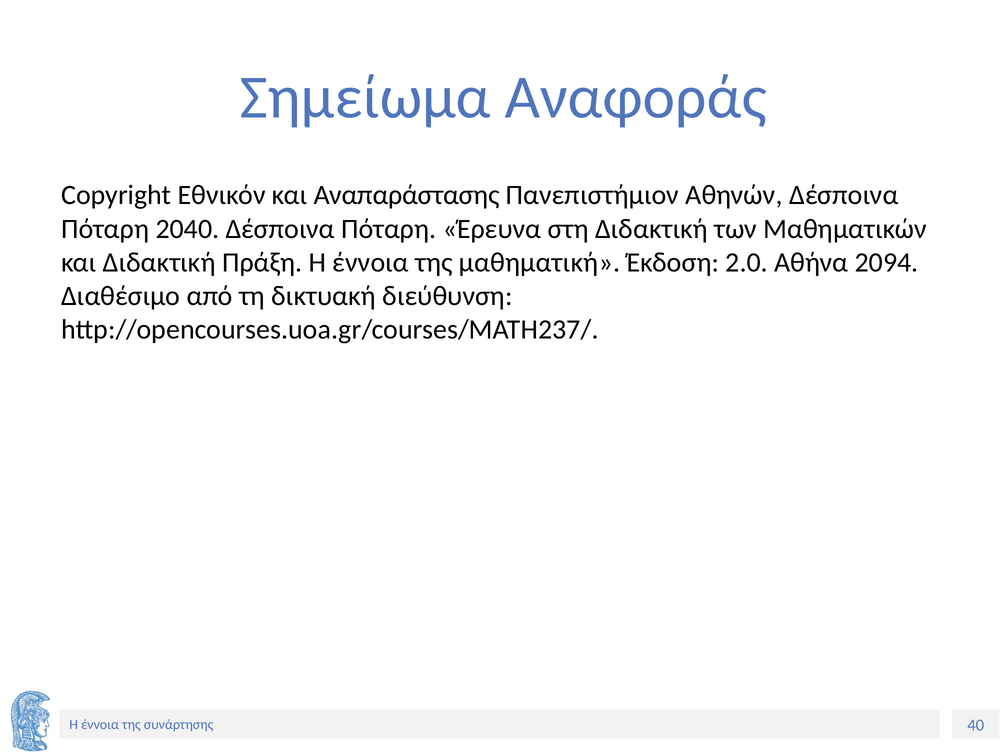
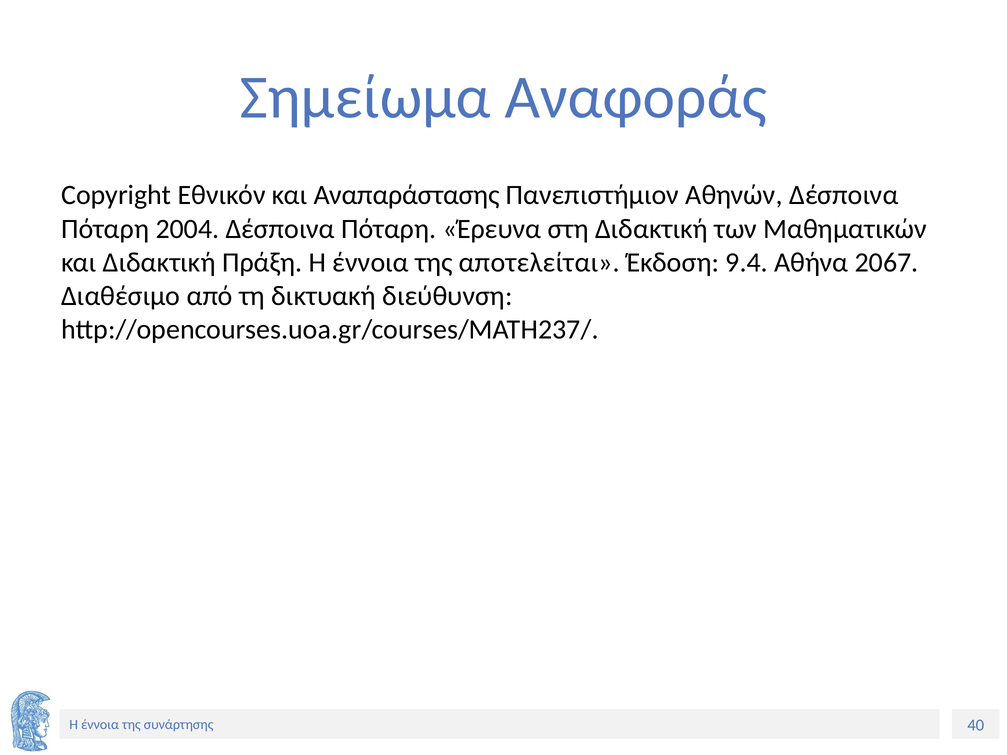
2040: 2040 -> 2004
μαθηματική: μαθηματική -> αποτελείται
2.0: 2.0 -> 9.4
2094: 2094 -> 2067
